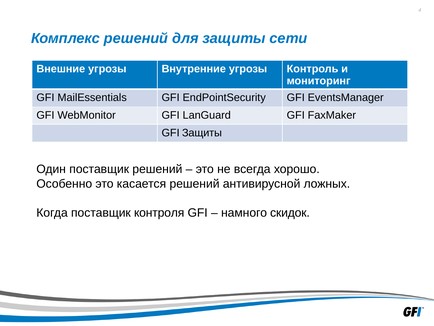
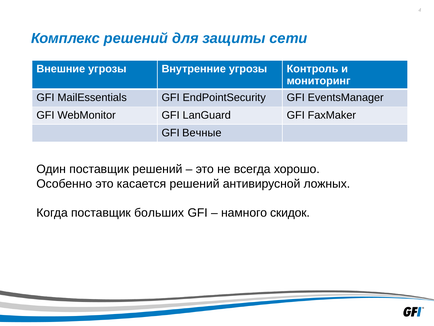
GFI Защиты: Защиты -> Вечные
контроля: контроля -> больших
